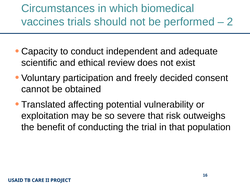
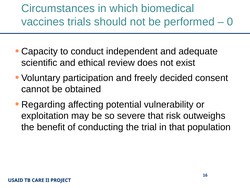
2: 2 -> 0
Translated: Translated -> Regarding
